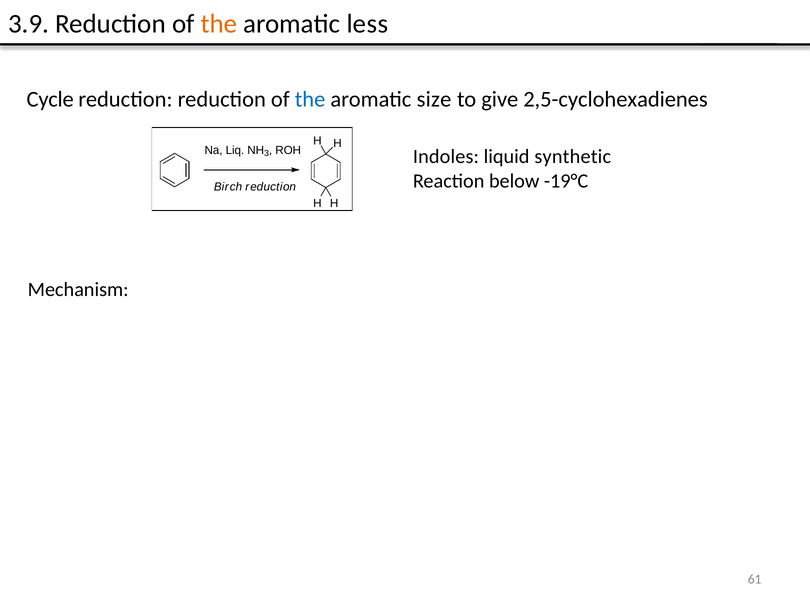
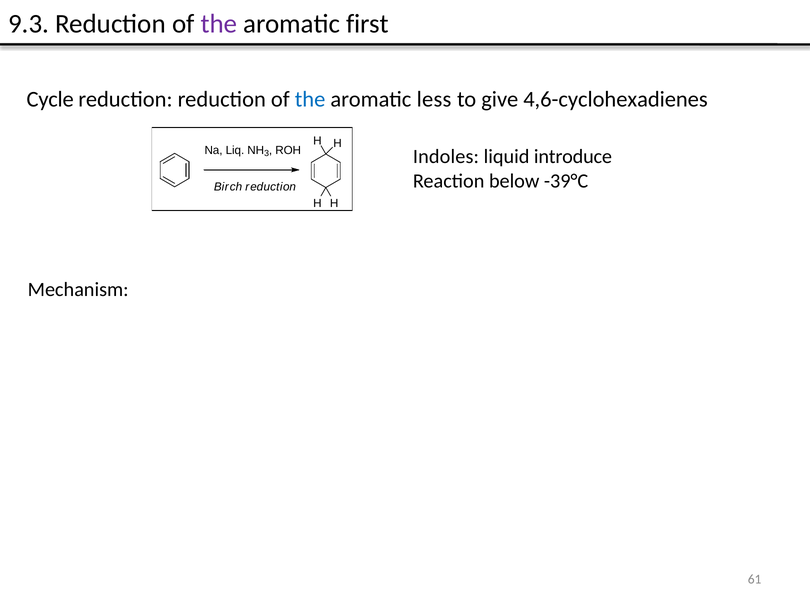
3.9: 3.9 -> 9.3
the at (219, 24) colour: orange -> purple
less: less -> first
size: size -> less
2,5-cyclohexadienes: 2,5-cyclohexadienes -> 4,6-cyclohexadienes
synthetic: synthetic -> introduce
-19°C: -19°C -> -39°C
